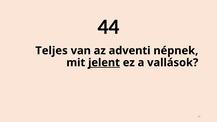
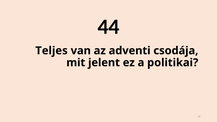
népnek: népnek -> csodája
jelent underline: present -> none
vallások: vallások -> politikai
